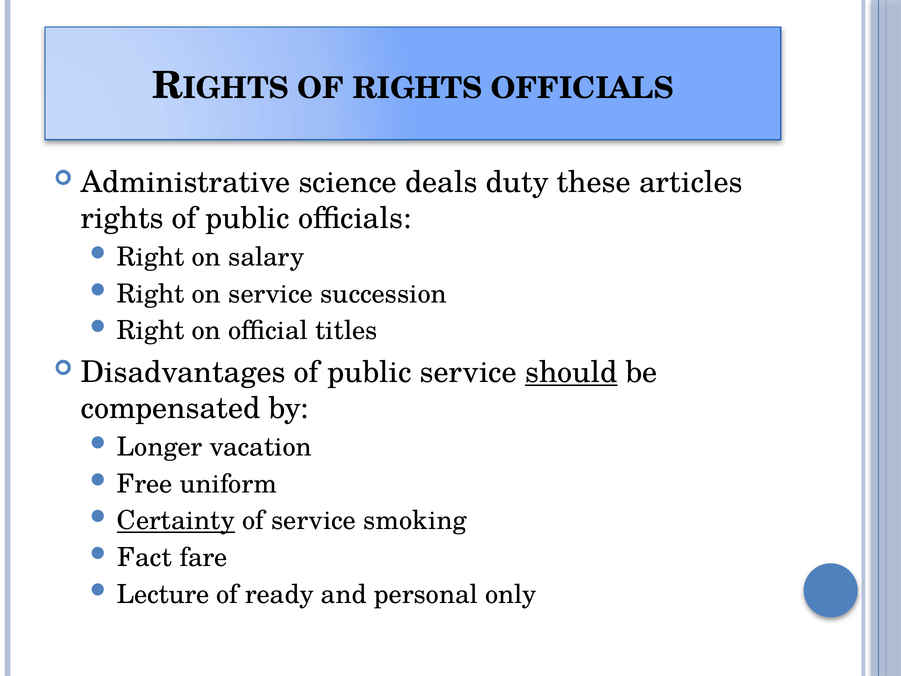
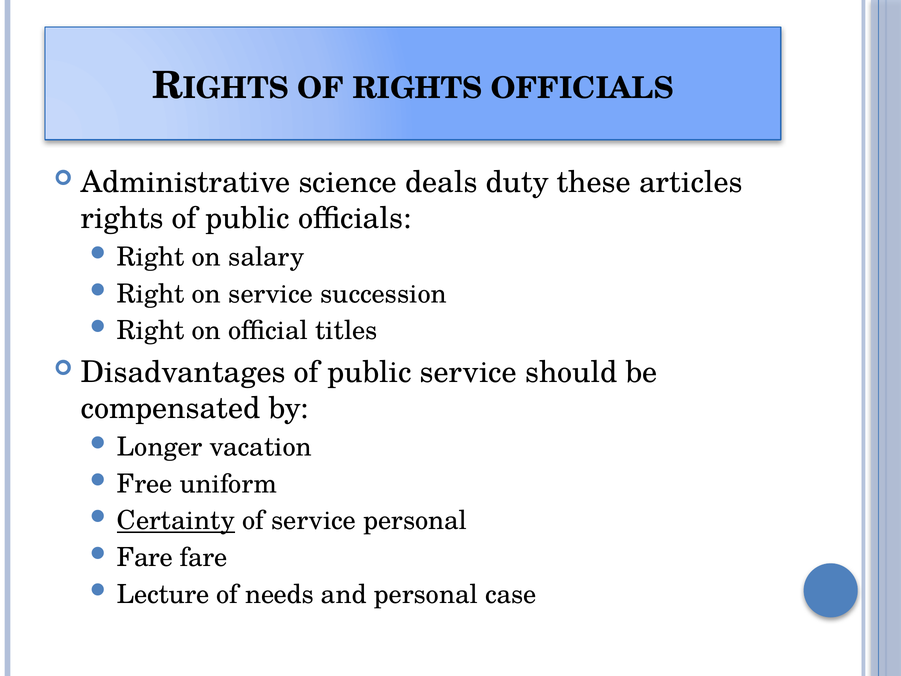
should underline: present -> none
service smoking: smoking -> personal
Fact at (145, 557): Fact -> Fare
ready: ready -> needs
only: only -> case
